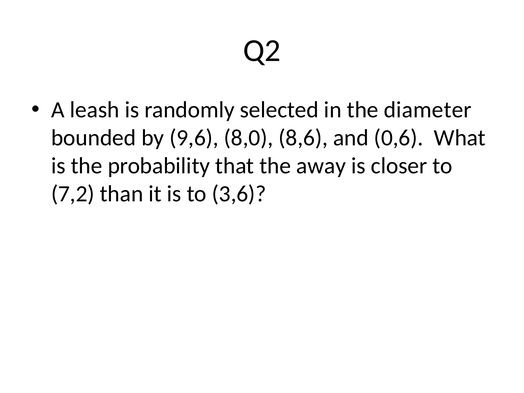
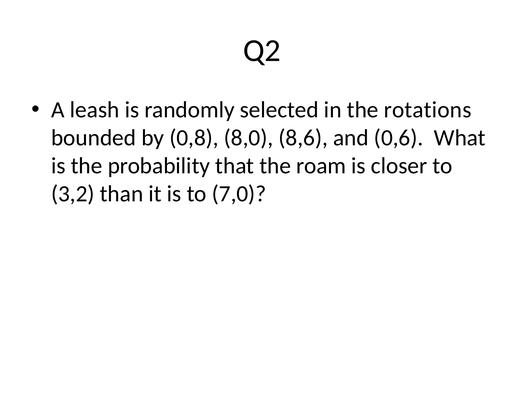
diameter: diameter -> rotations
9,6: 9,6 -> 0,8
away: away -> roam
7,2: 7,2 -> 3,2
3,6: 3,6 -> 7,0
